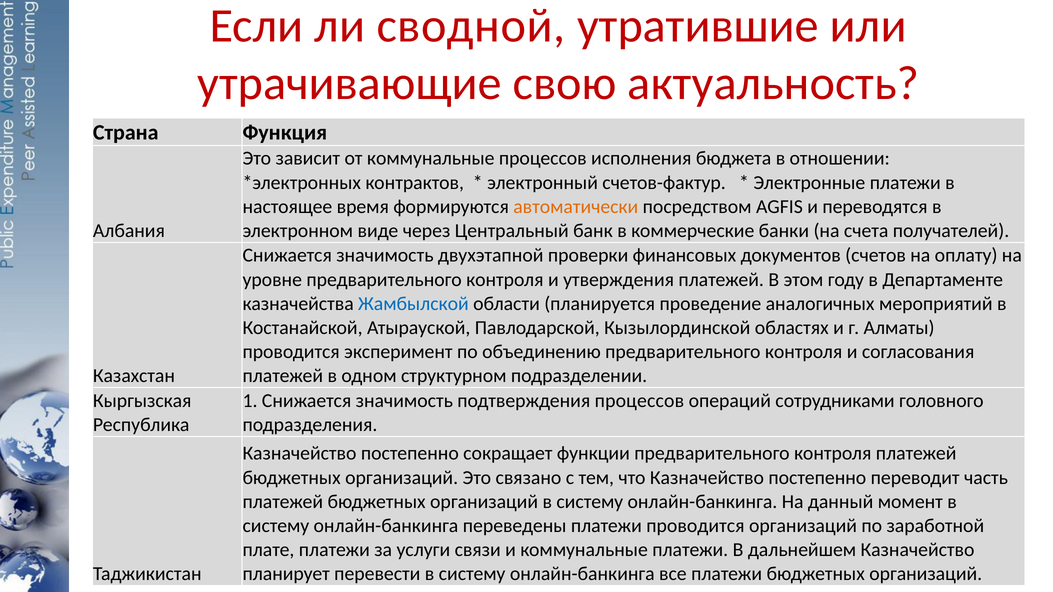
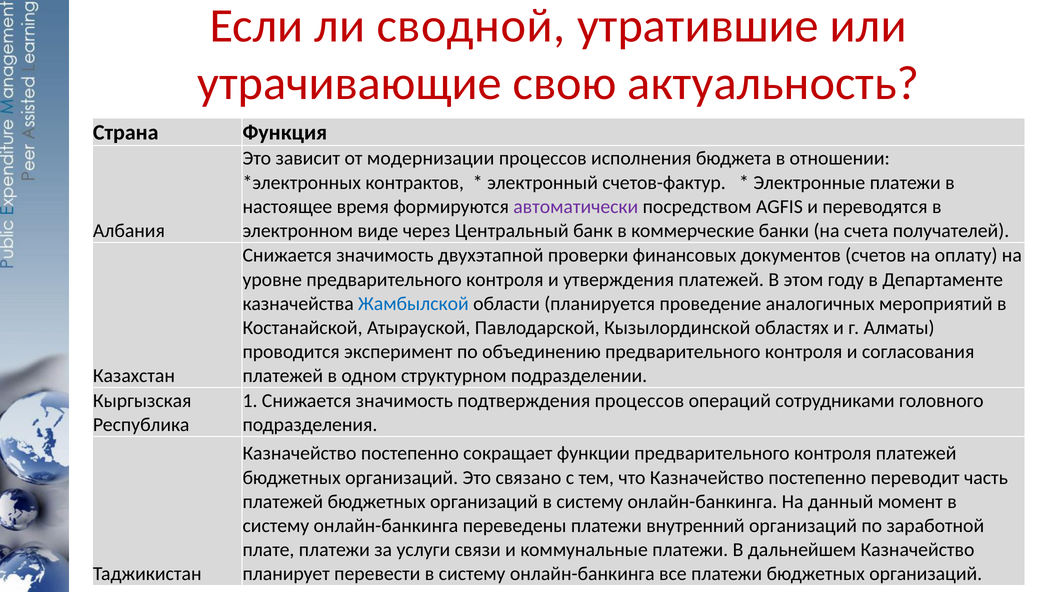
от коммунальные: коммунальные -> модернизации
автоматически colour: orange -> purple
платежи проводится: проводится -> внутренний
